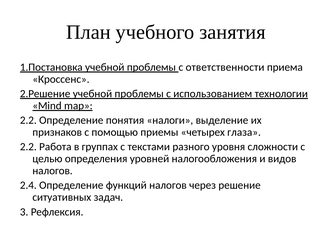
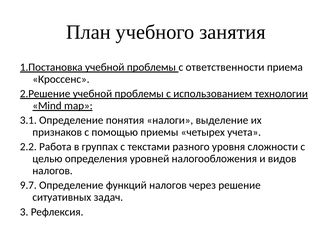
2.2 at (28, 120): 2.2 -> 3.1
глаза: глаза -> учета
2.4: 2.4 -> 9.7
